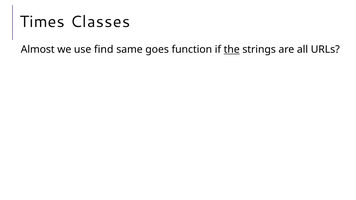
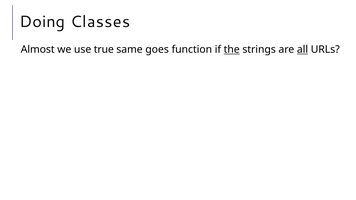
Times: Times -> Doing
find: find -> true
all underline: none -> present
